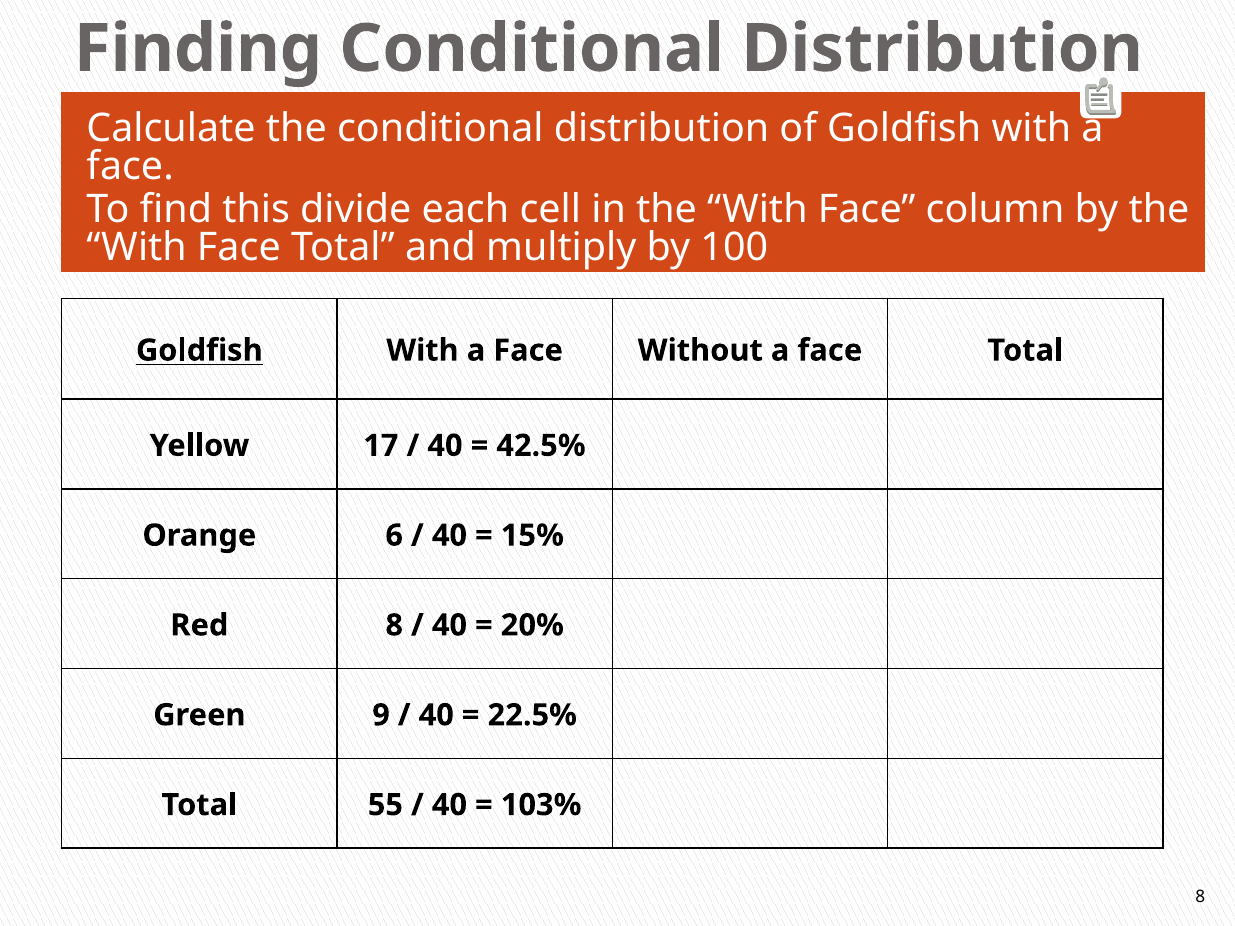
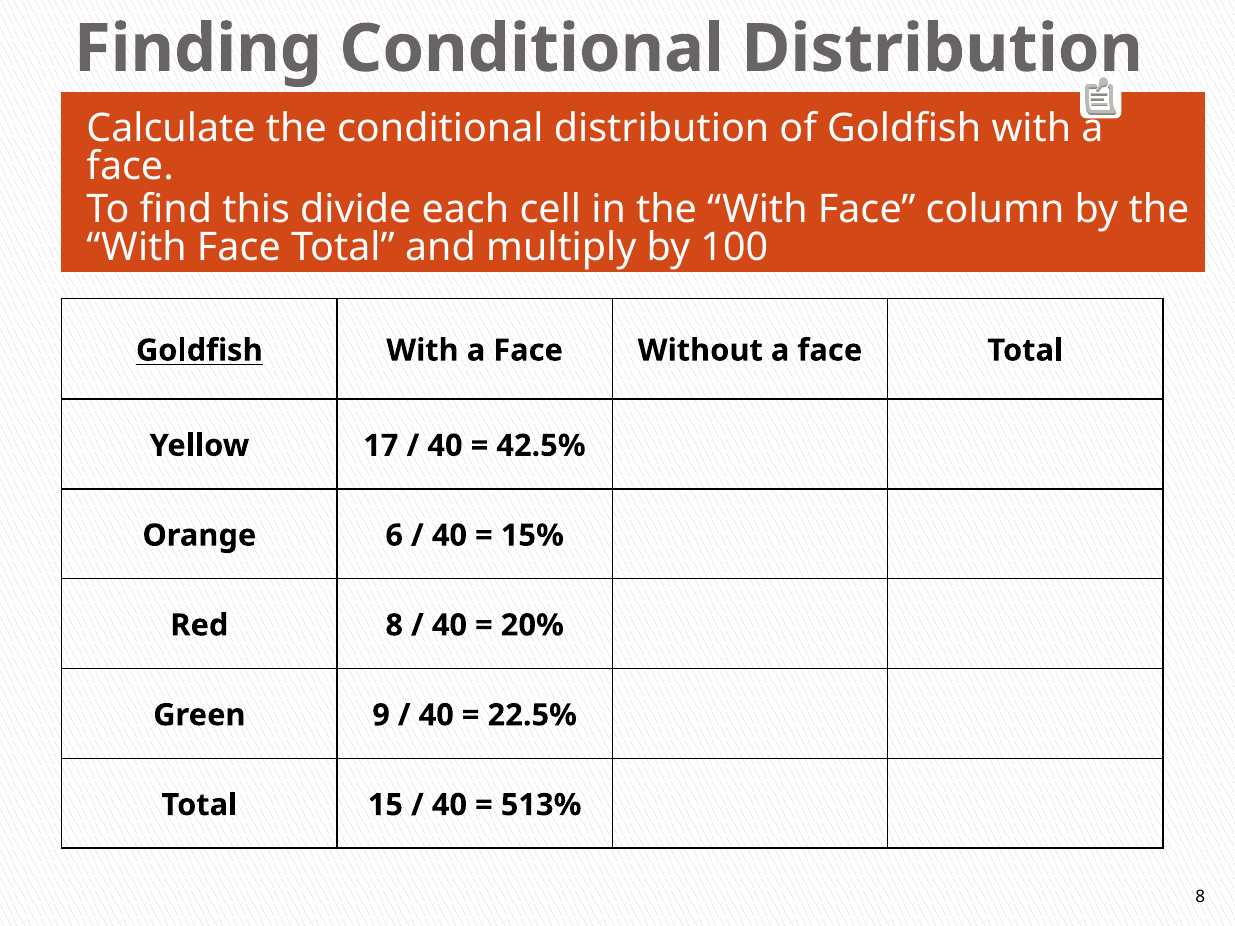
55: 55 -> 15
103%: 103% -> 513%
